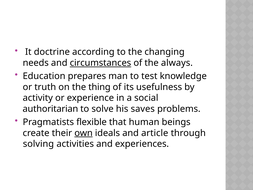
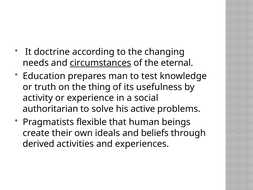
always: always -> eternal
saves: saves -> active
own underline: present -> none
article: article -> beliefs
solving: solving -> derived
